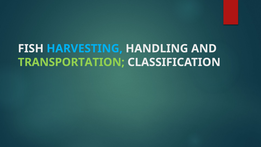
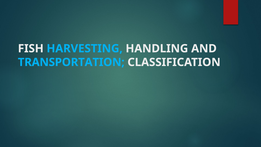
TRANSPORTATION colour: light green -> light blue
